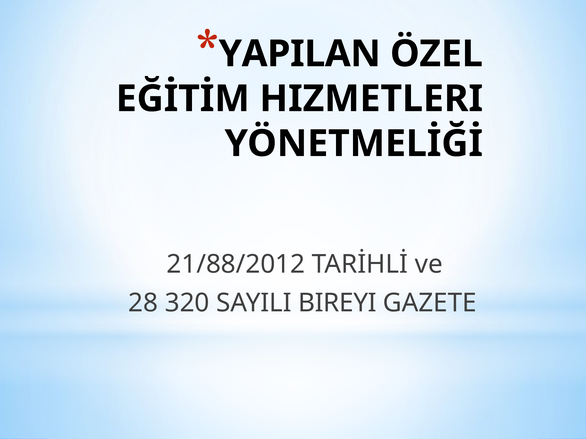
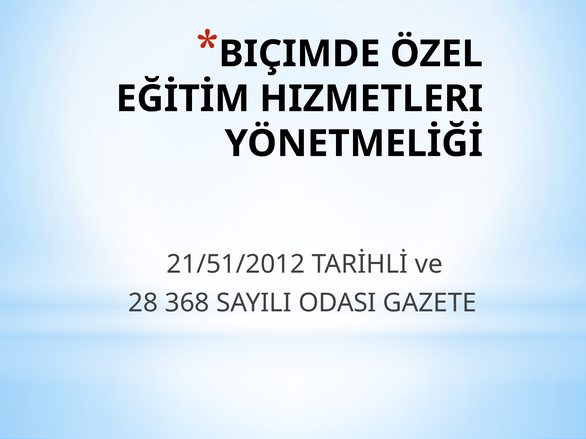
YAPILAN: YAPILAN -> BIÇIMDE
21/88/2012: 21/88/2012 -> 21/51/2012
320: 320 -> 368
BIREYI: BIREYI -> ODASI
